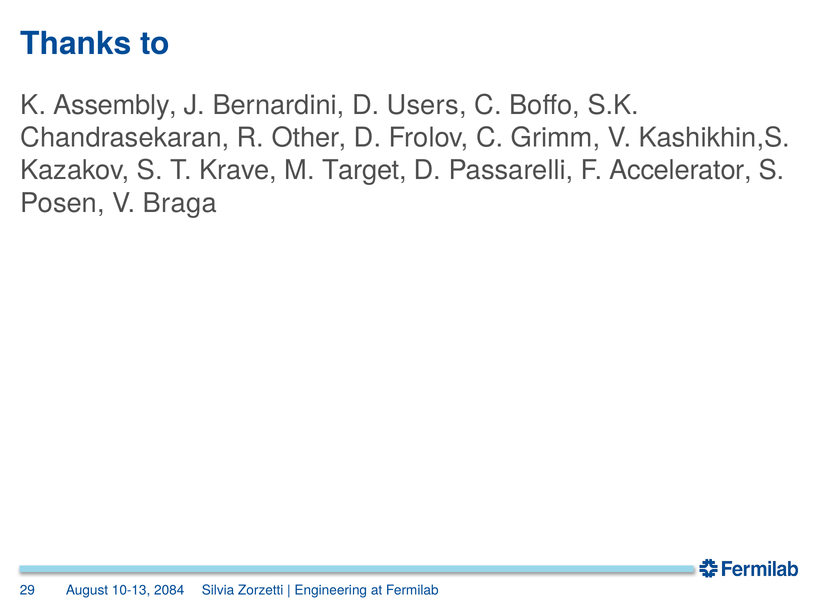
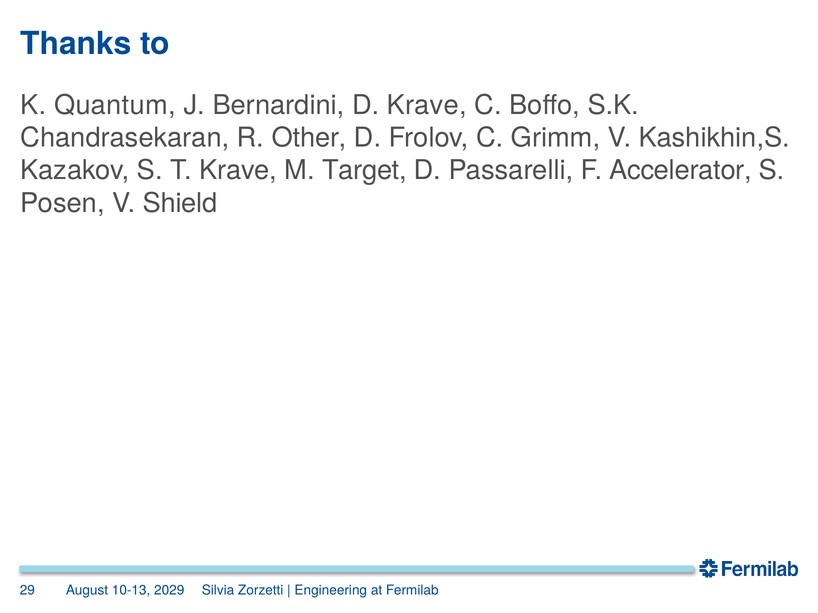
Assembly: Assembly -> Quantum
D Users: Users -> Krave
Braga: Braga -> Shield
2084: 2084 -> 2029
